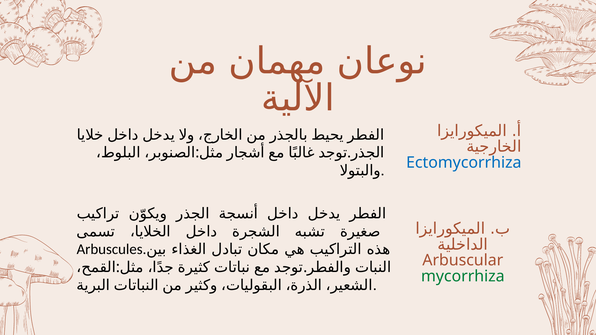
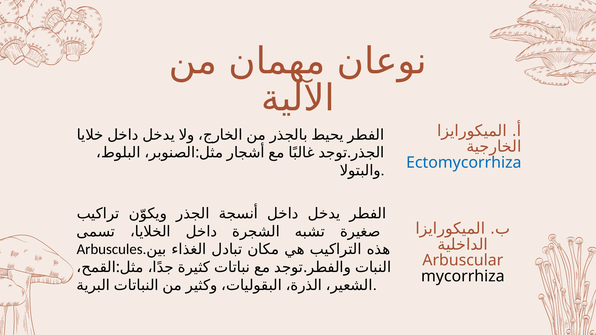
mycorrhiza colour: green -> black
